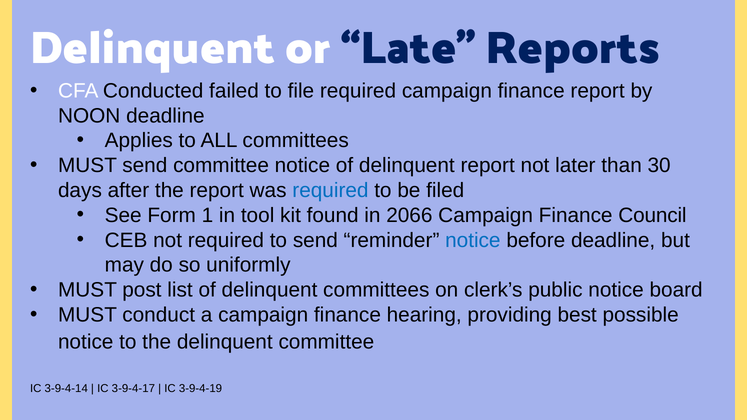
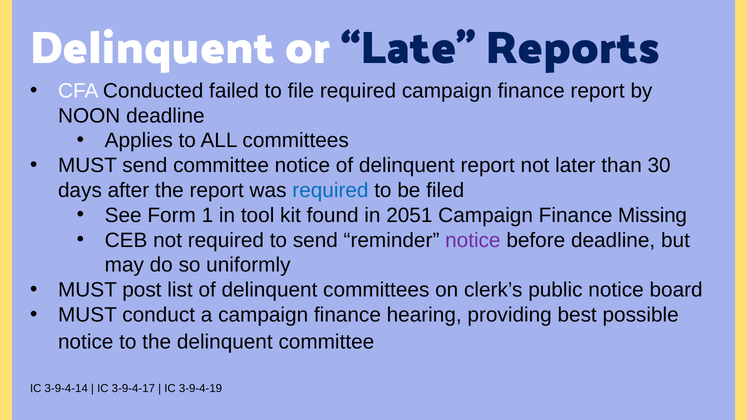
2066: 2066 -> 2051
Council: Council -> Missing
notice at (473, 240) colour: blue -> purple
